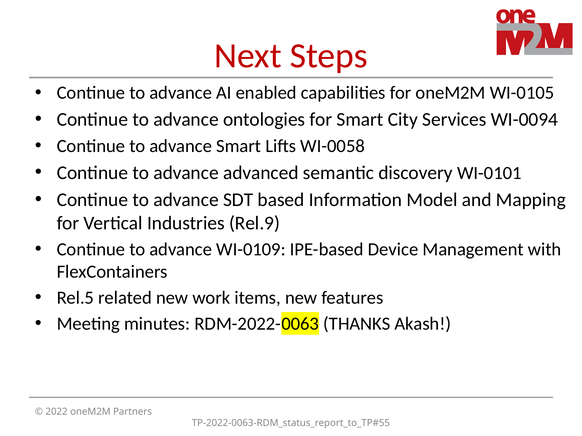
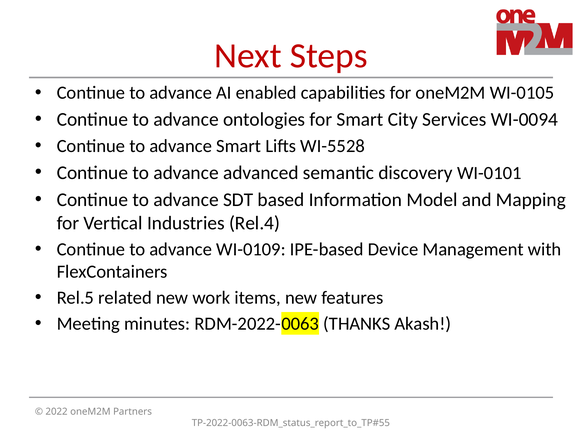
WI-0058: WI-0058 -> WI-5528
Rel.9: Rel.9 -> Rel.4
